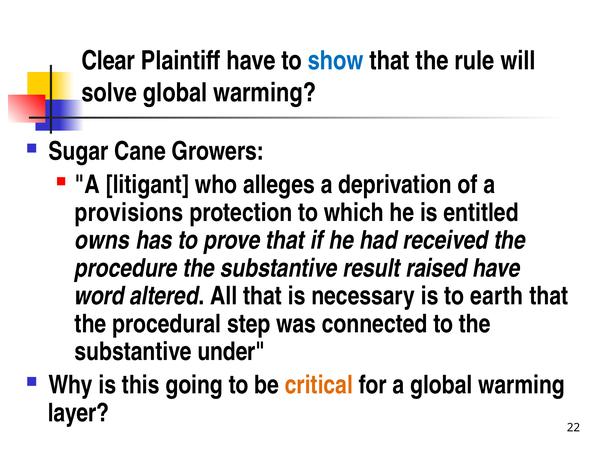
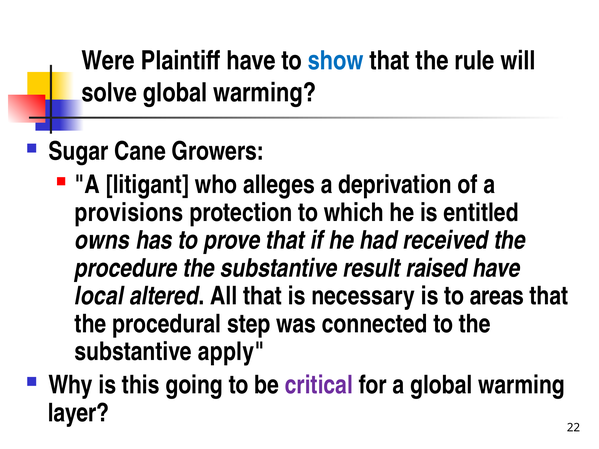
Clear: Clear -> Were
word: word -> local
earth: earth -> areas
under: under -> apply
critical colour: orange -> purple
